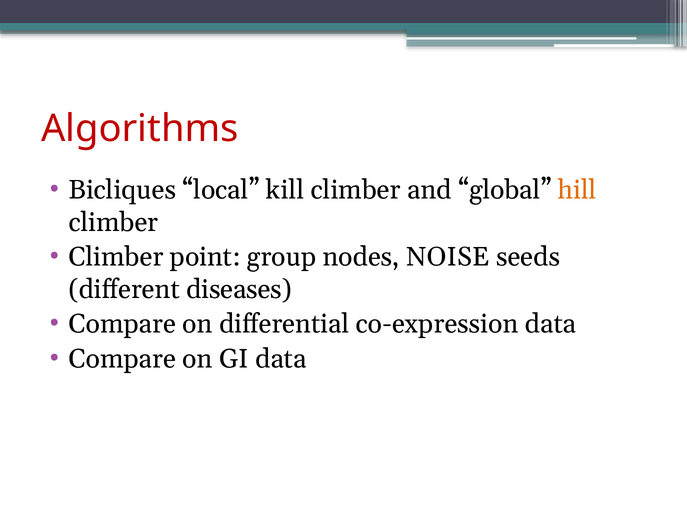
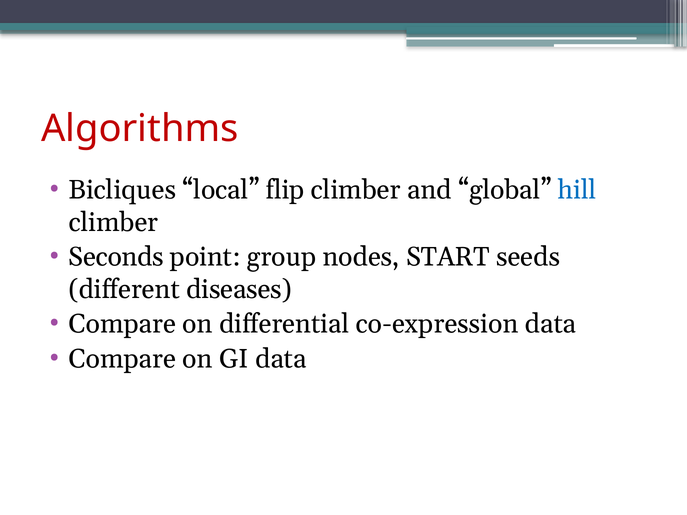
kill: kill -> flip
hill colour: orange -> blue
Climber at (116, 257): Climber -> Seconds
NOISE: NOISE -> START
